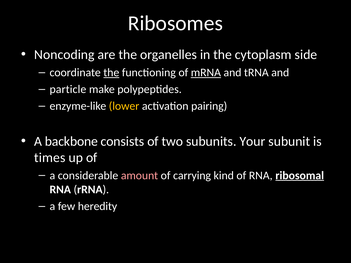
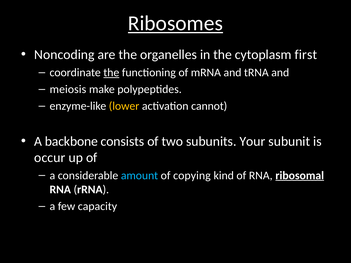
Ribosomes underline: none -> present
side: side -> first
mRNA underline: present -> none
particle: particle -> meiosis
pairing: pairing -> cannot
times: times -> occur
amount colour: pink -> light blue
carrying: carrying -> copying
heredity: heredity -> capacity
